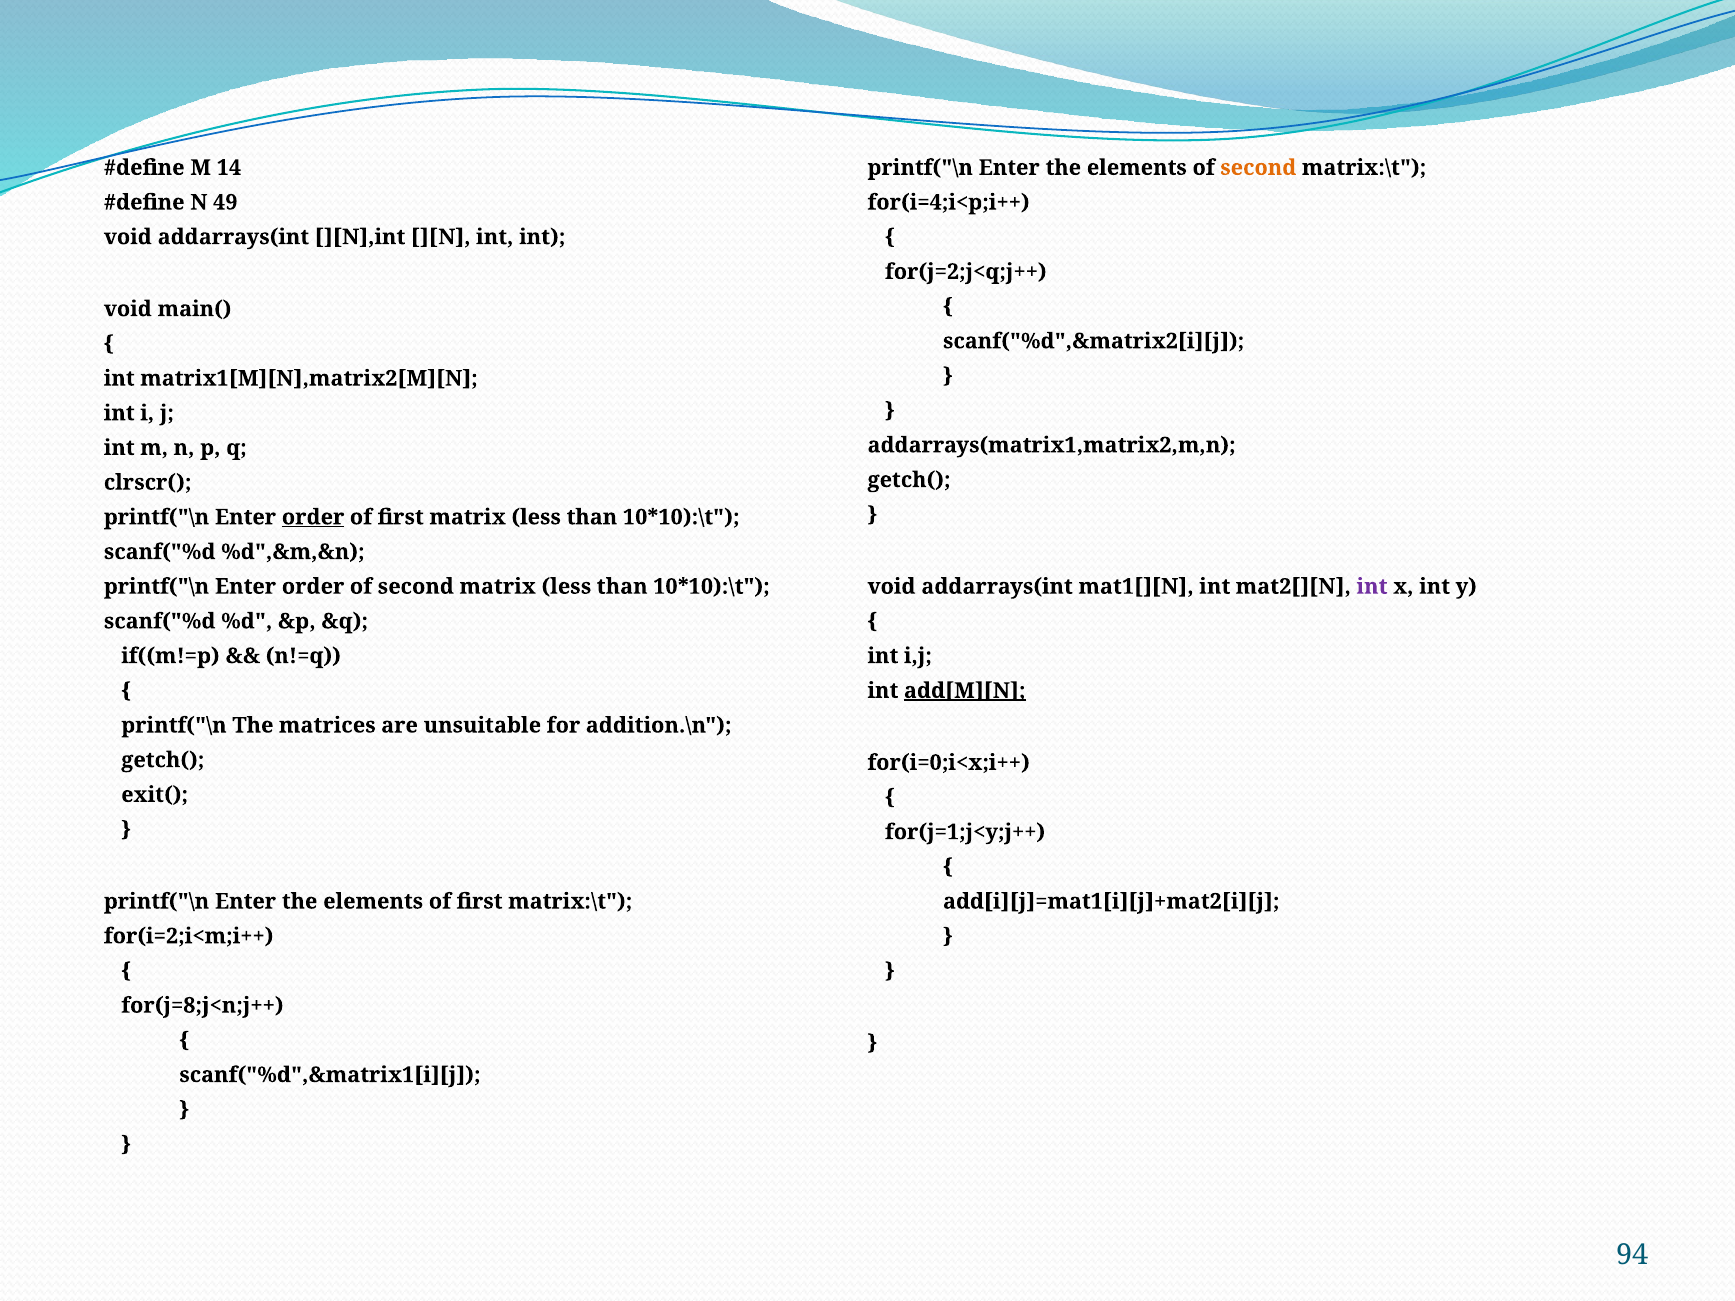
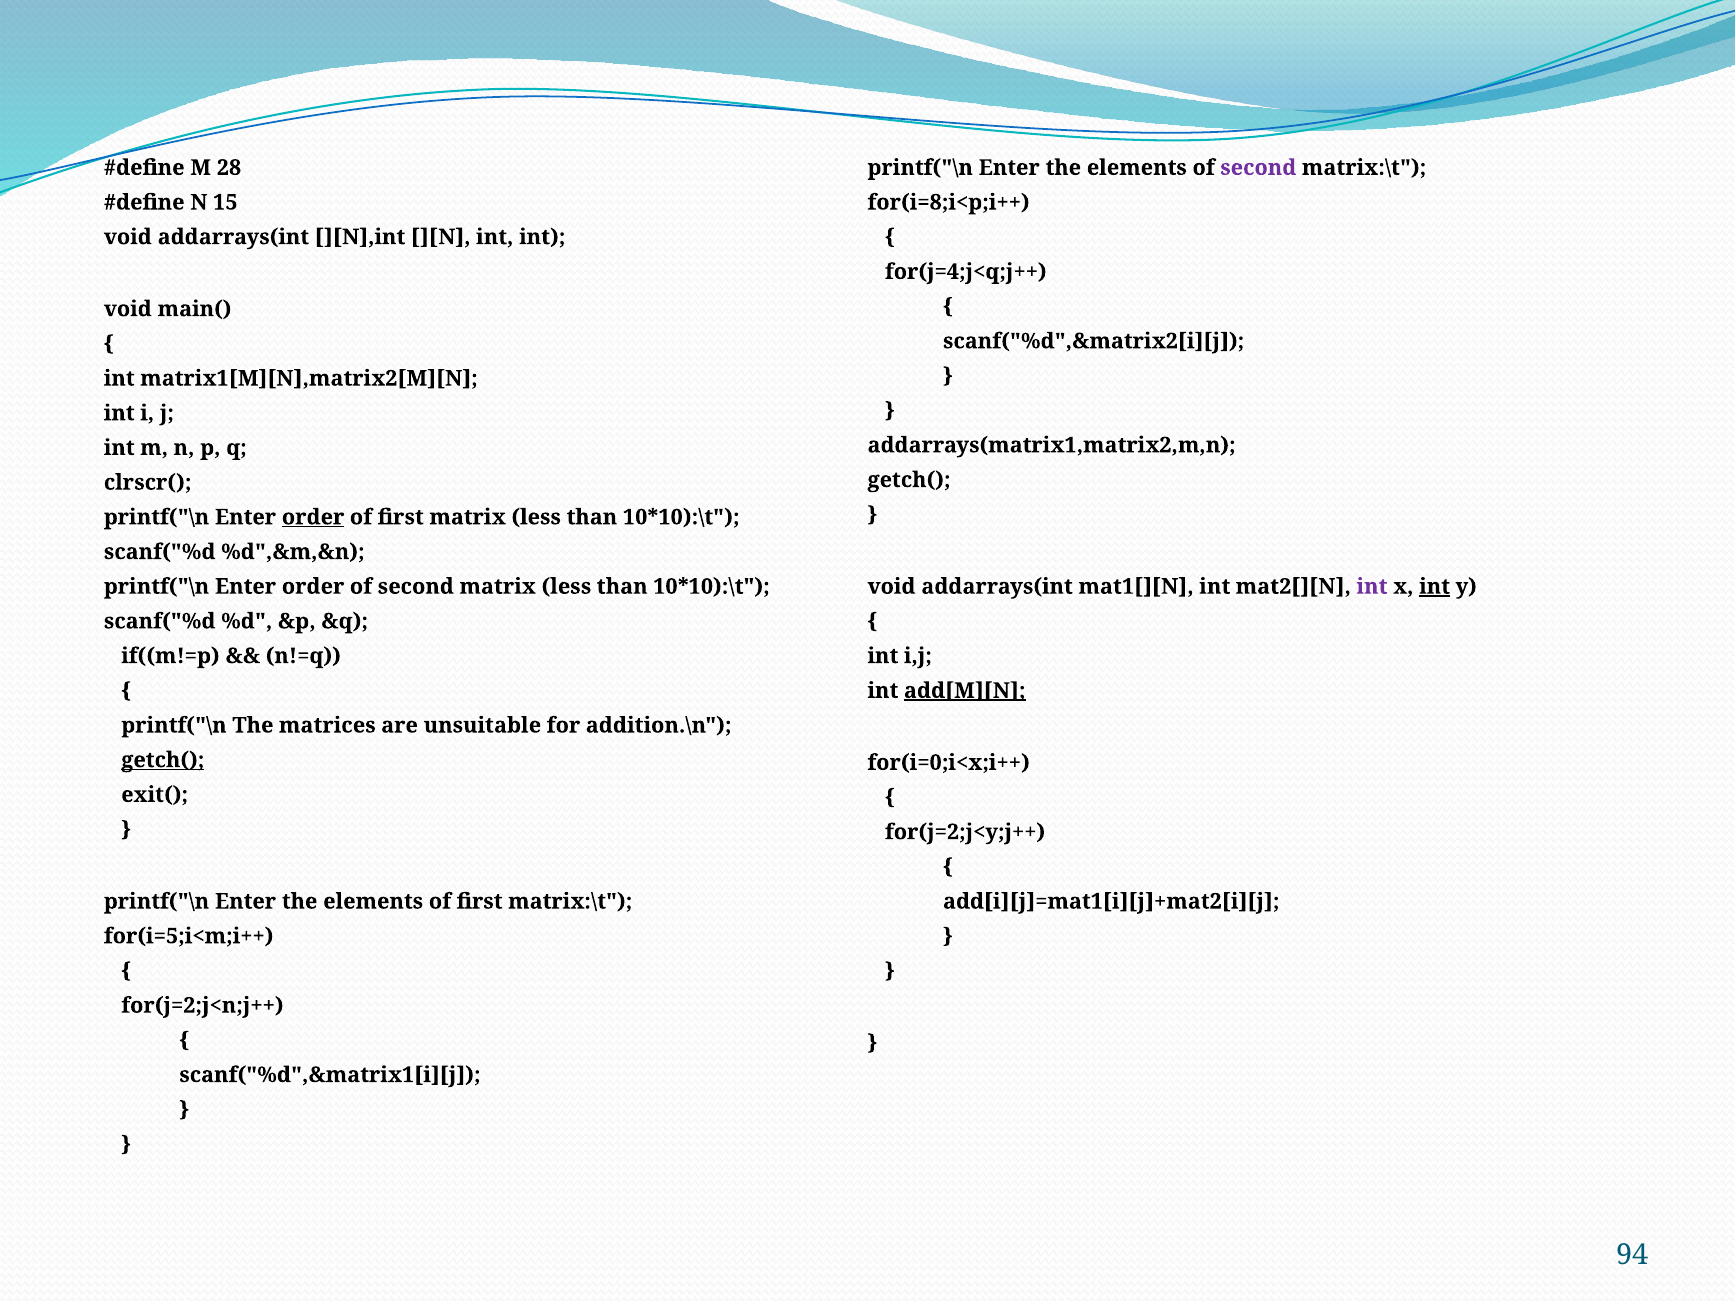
14: 14 -> 28
second at (1258, 168) colour: orange -> purple
49: 49 -> 15
for(i=4;i<p;i++: for(i=4;i<p;i++ -> for(i=8;i<p;i++
for(j=2;j<q;j++: for(j=2;j<q;j++ -> for(j=4;j<q;j++
int at (1435, 587) underline: none -> present
getch( at (163, 760) underline: none -> present
for(j=1;j<y;j++: for(j=1;j<y;j++ -> for(j=2;j<y;j++
for(i=2;i<m;i++: for(i=2;i<m;i++ -> for(i=5;i<m;i++
for(j=8;j<n;j++: for(j=8;j<n;j++ -> for(j=2;j<n;j++
